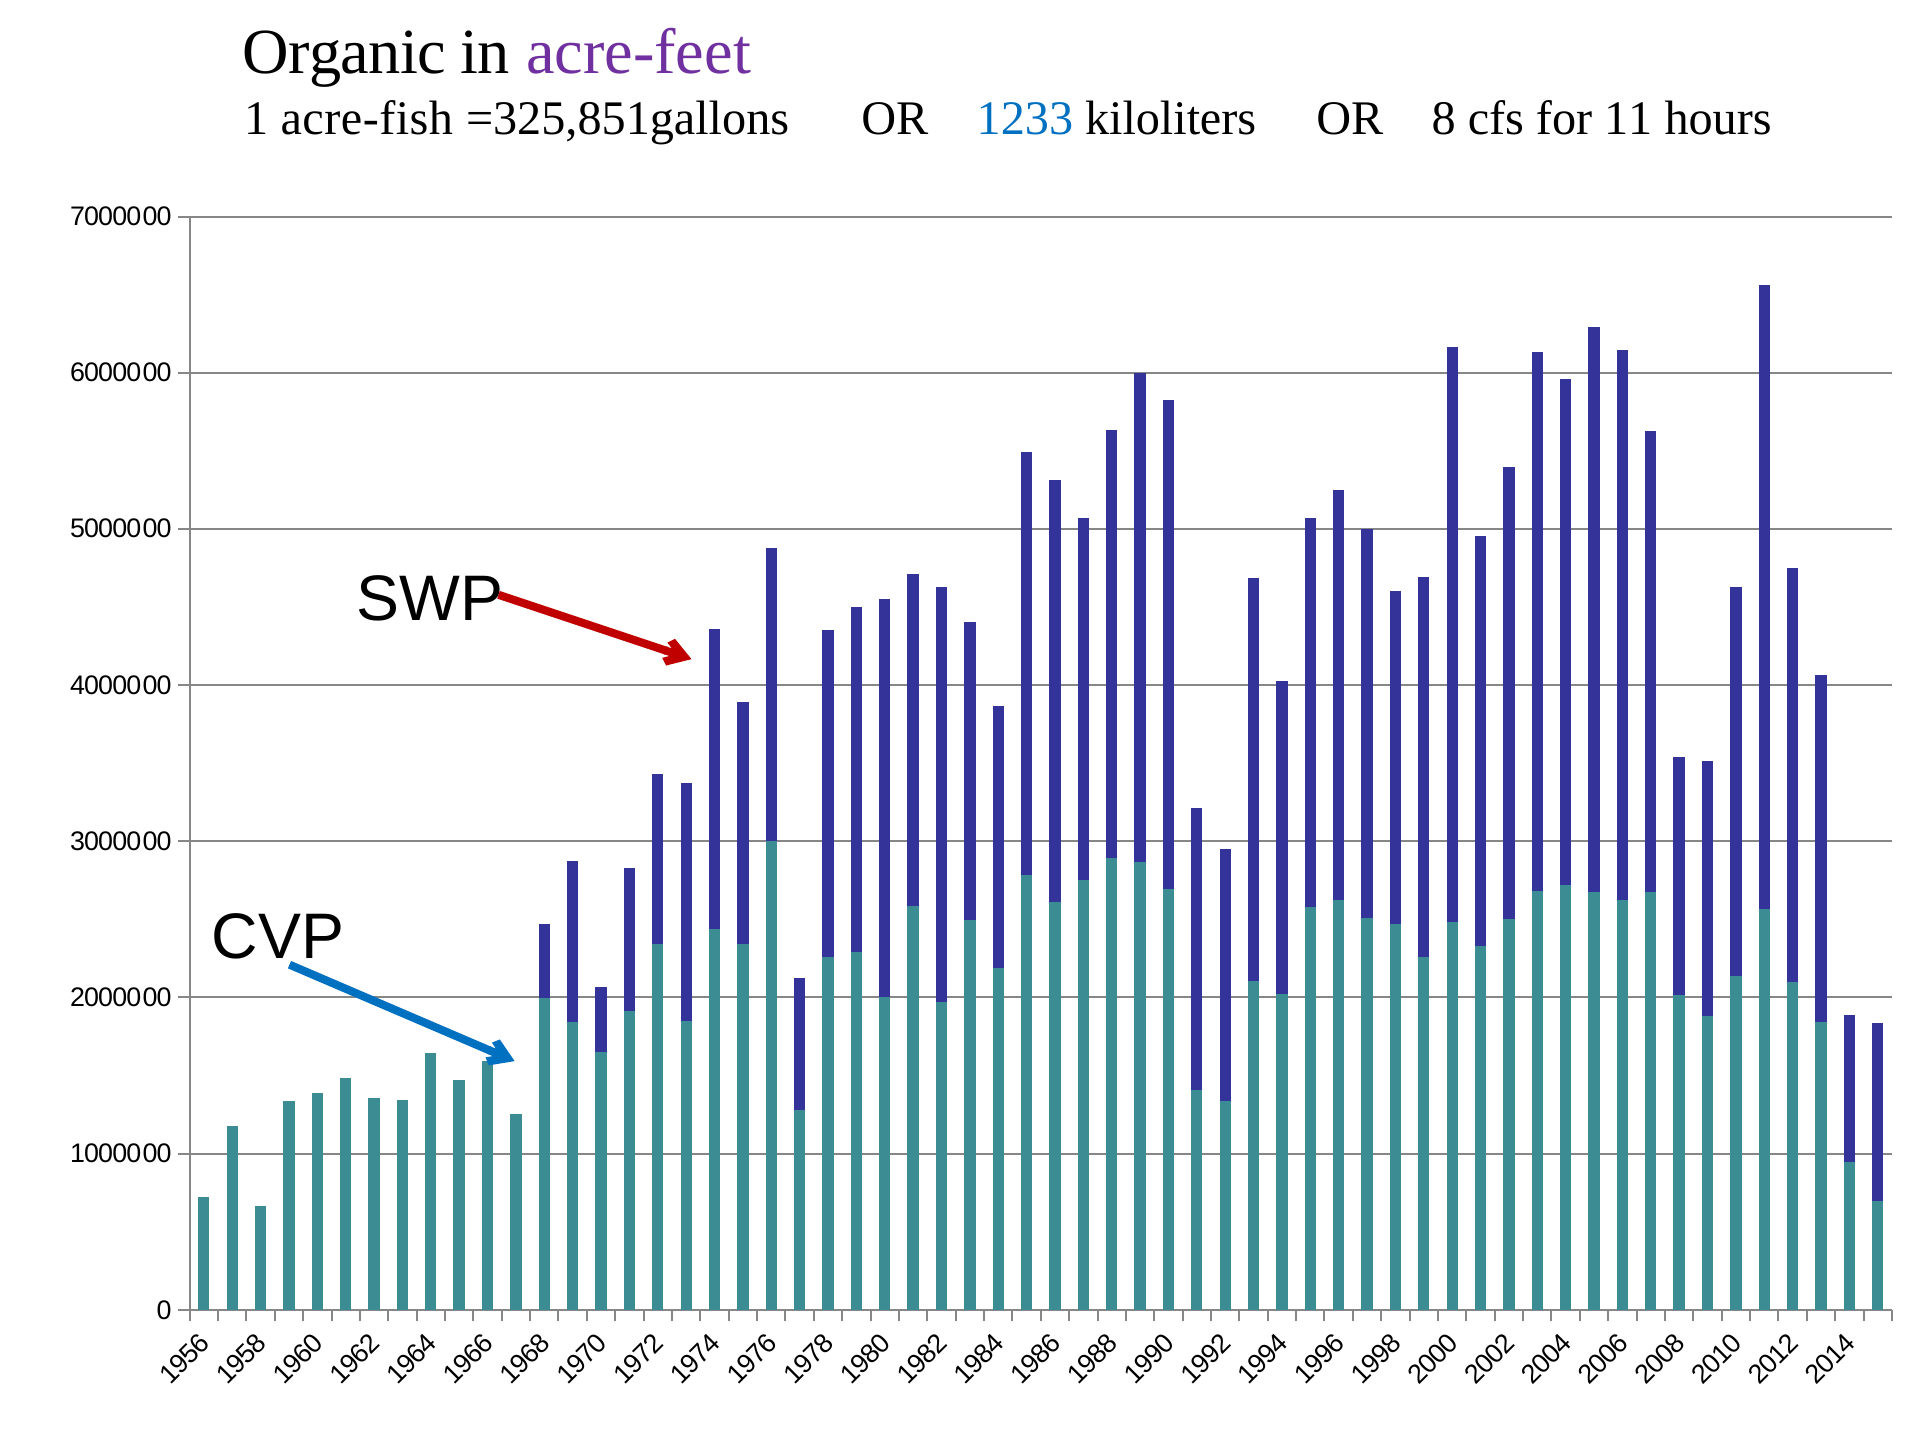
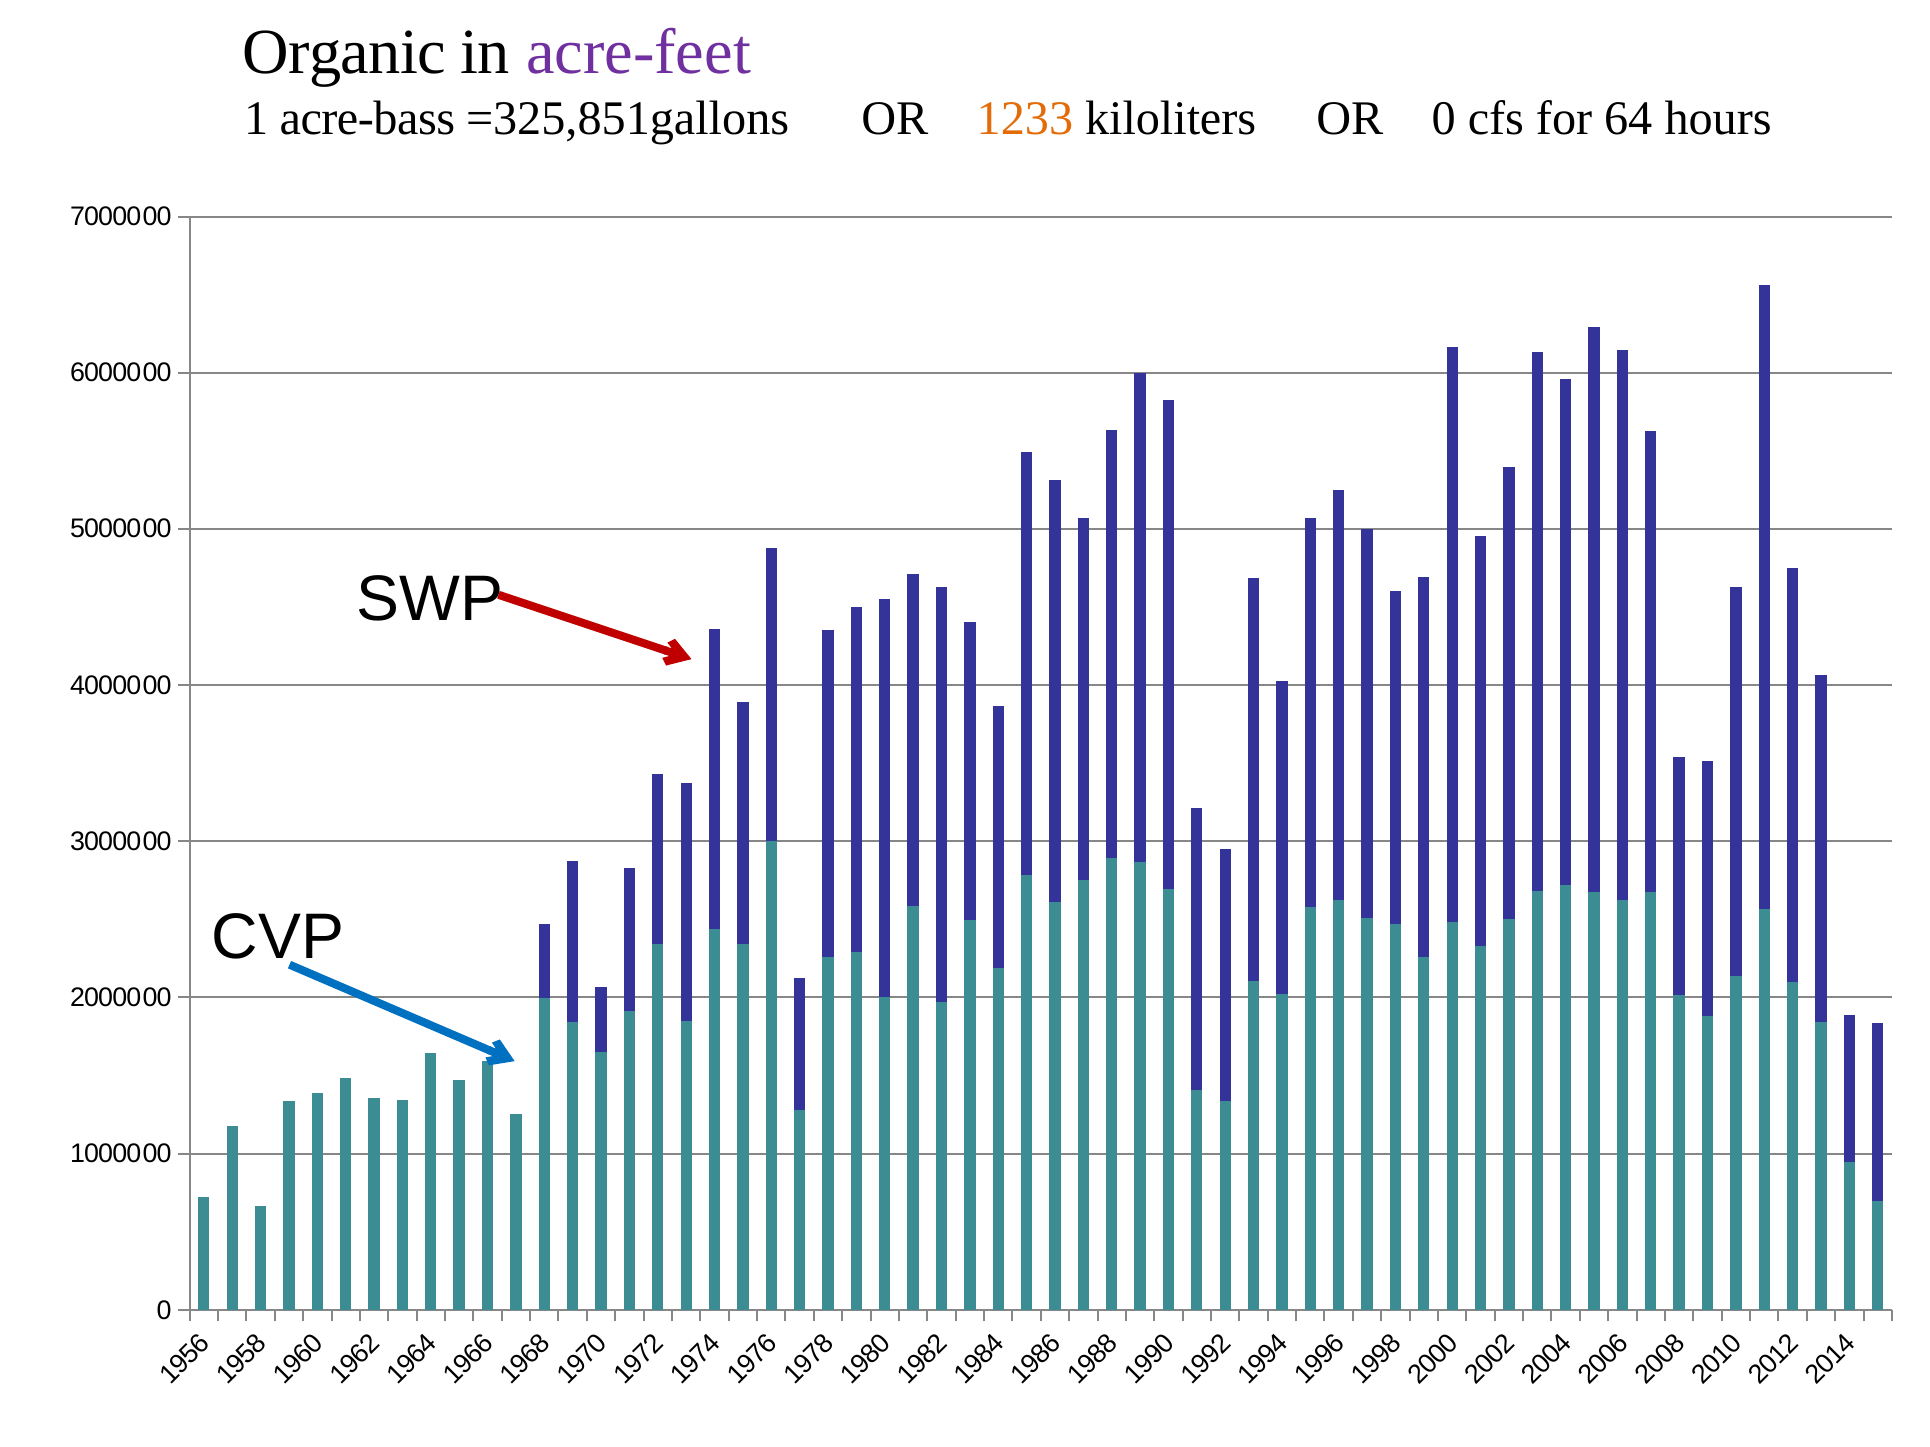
acre-fish: acre-fish -> acre-bass
1233 colour: blue -> orange
OR 8: 8 -> 0
11: 11 -> 64
